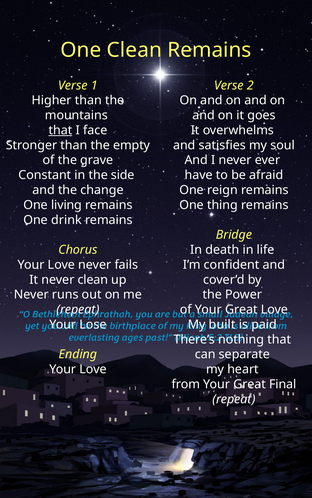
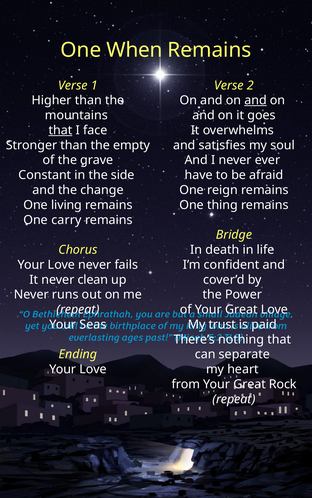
One Clean: Clean -> When
and at (256, 101) underline: none -> present
drink: drink -> carry
Lose: Lose -> Seas
built: built -> trust
Final: Final -> Rock
